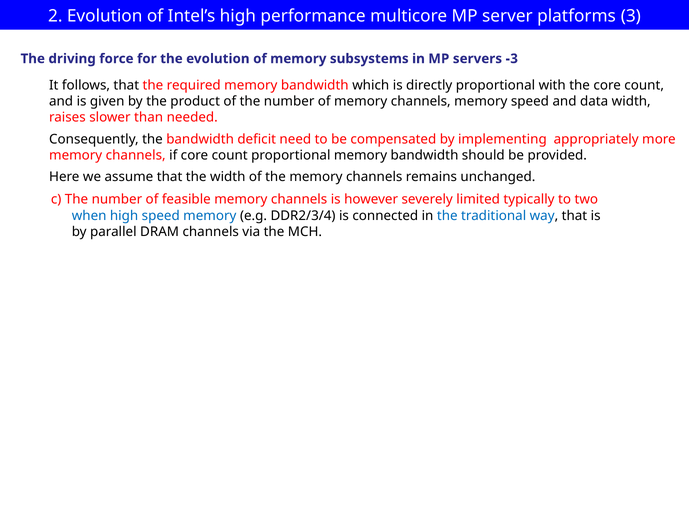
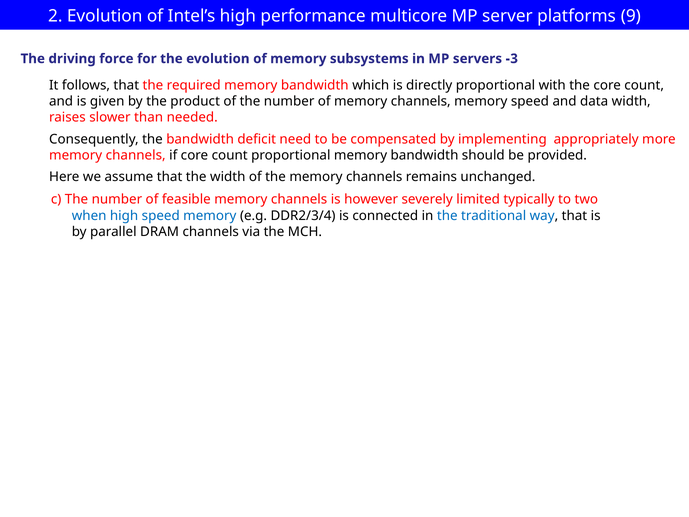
3: 3 -> 9
